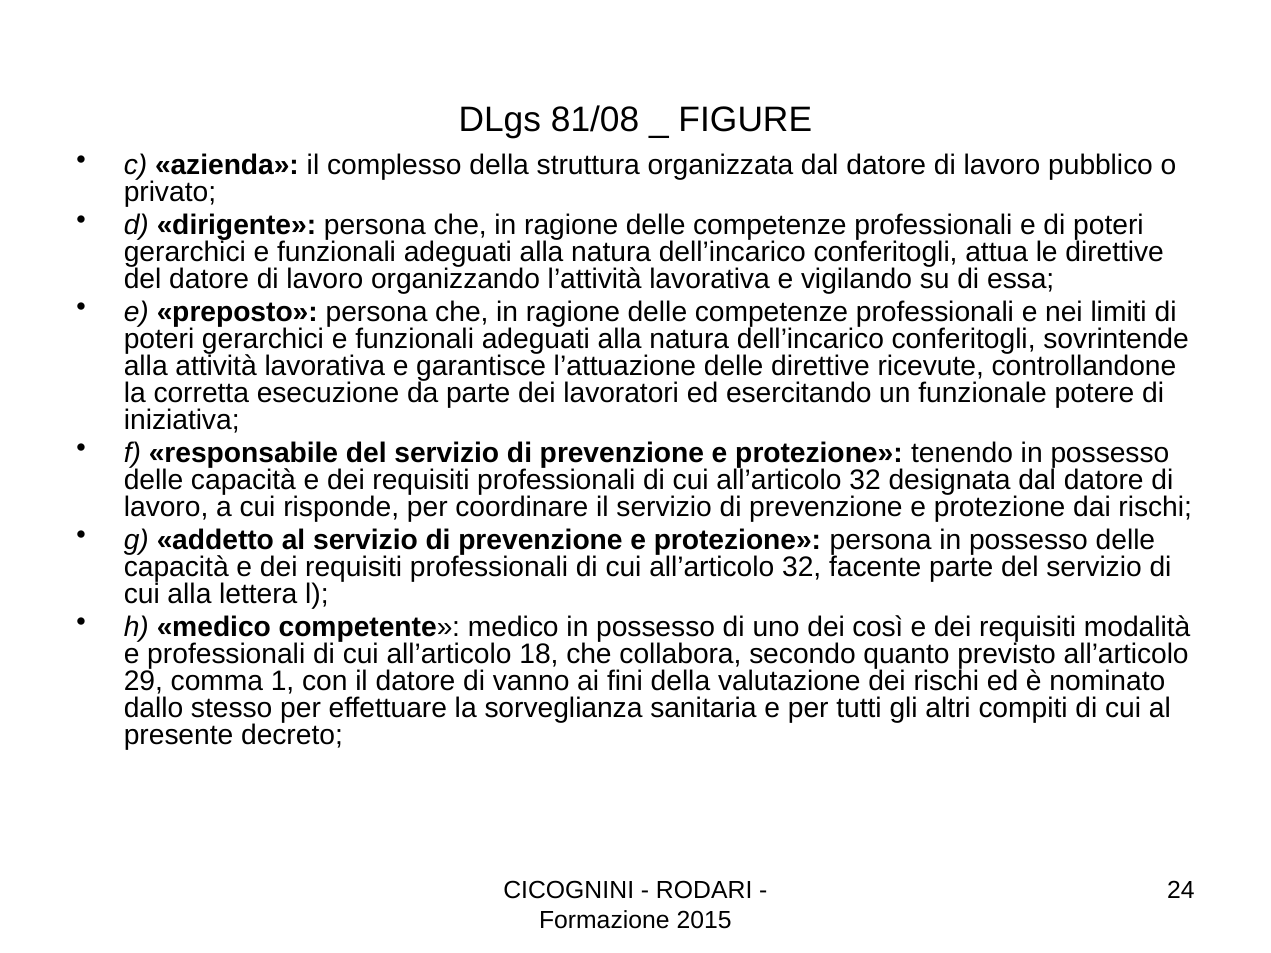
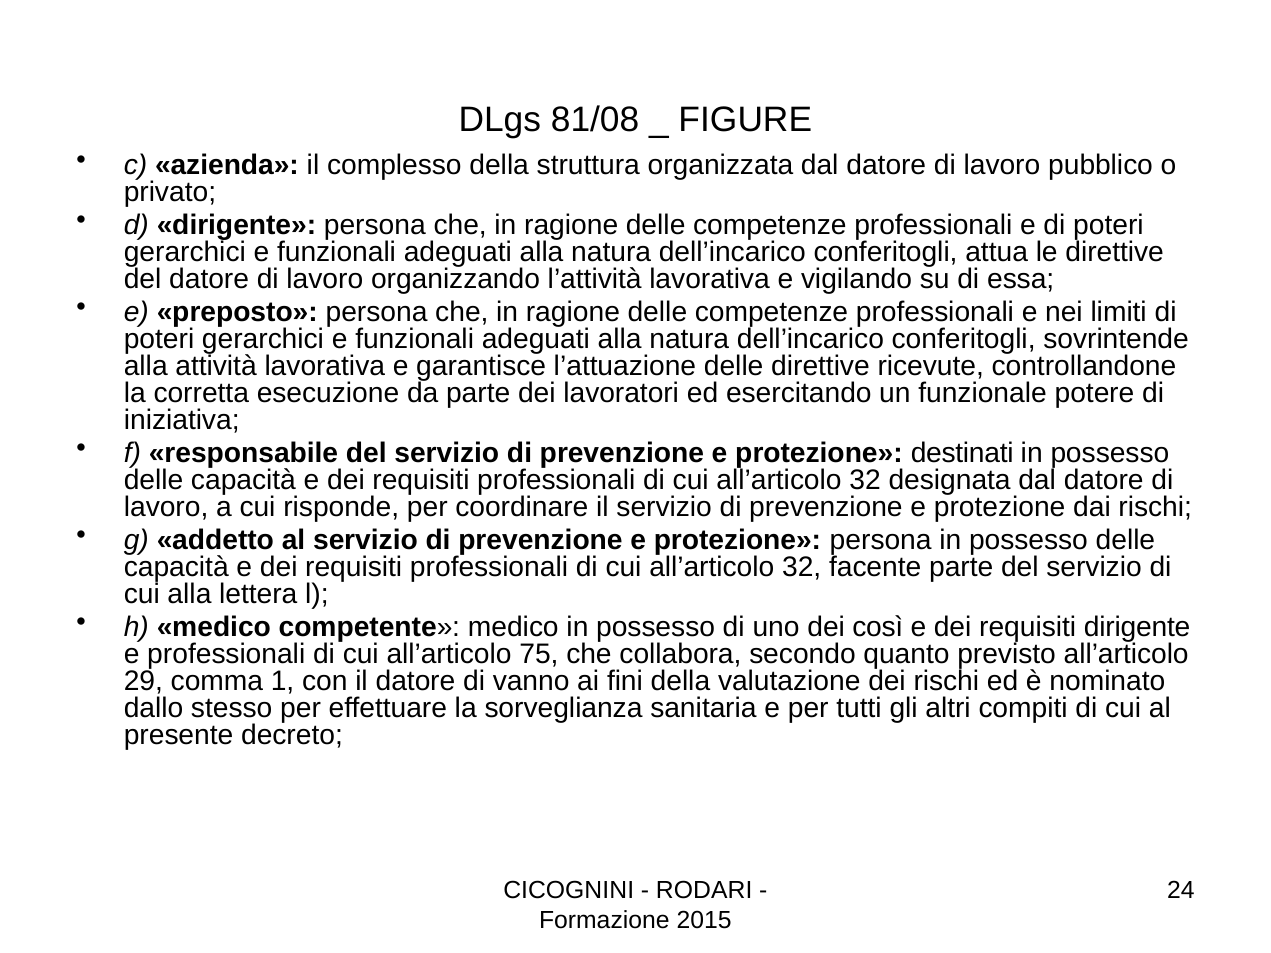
tenendo: tenendo -> destinati
requisiti modalità: modalità -> dirigente
18: 18 -> 75
